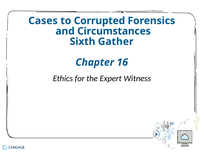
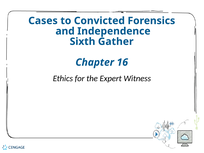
Corrupted: Corrupted -> Convicted
Circumstances: Circumstances -> Independence
